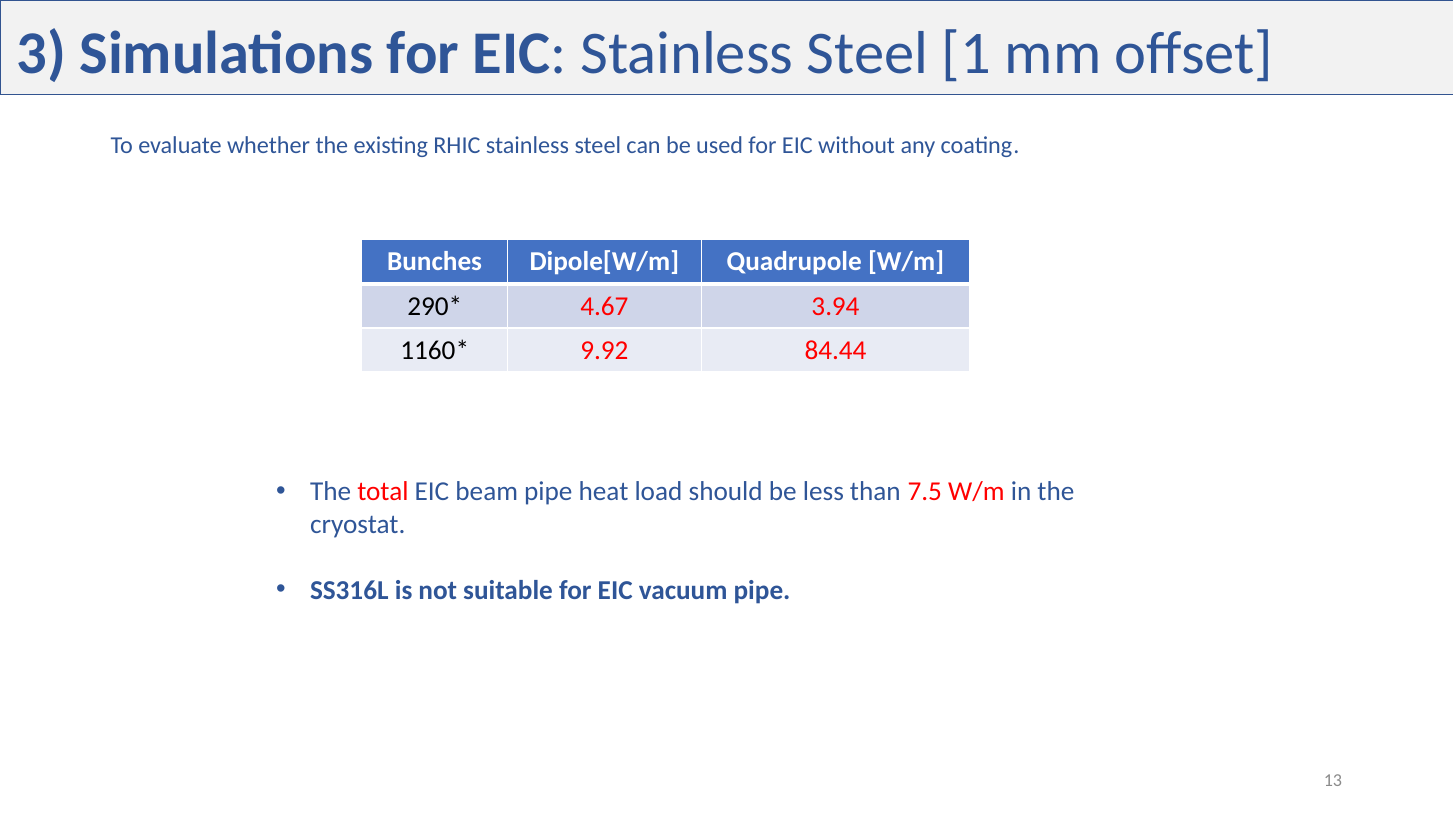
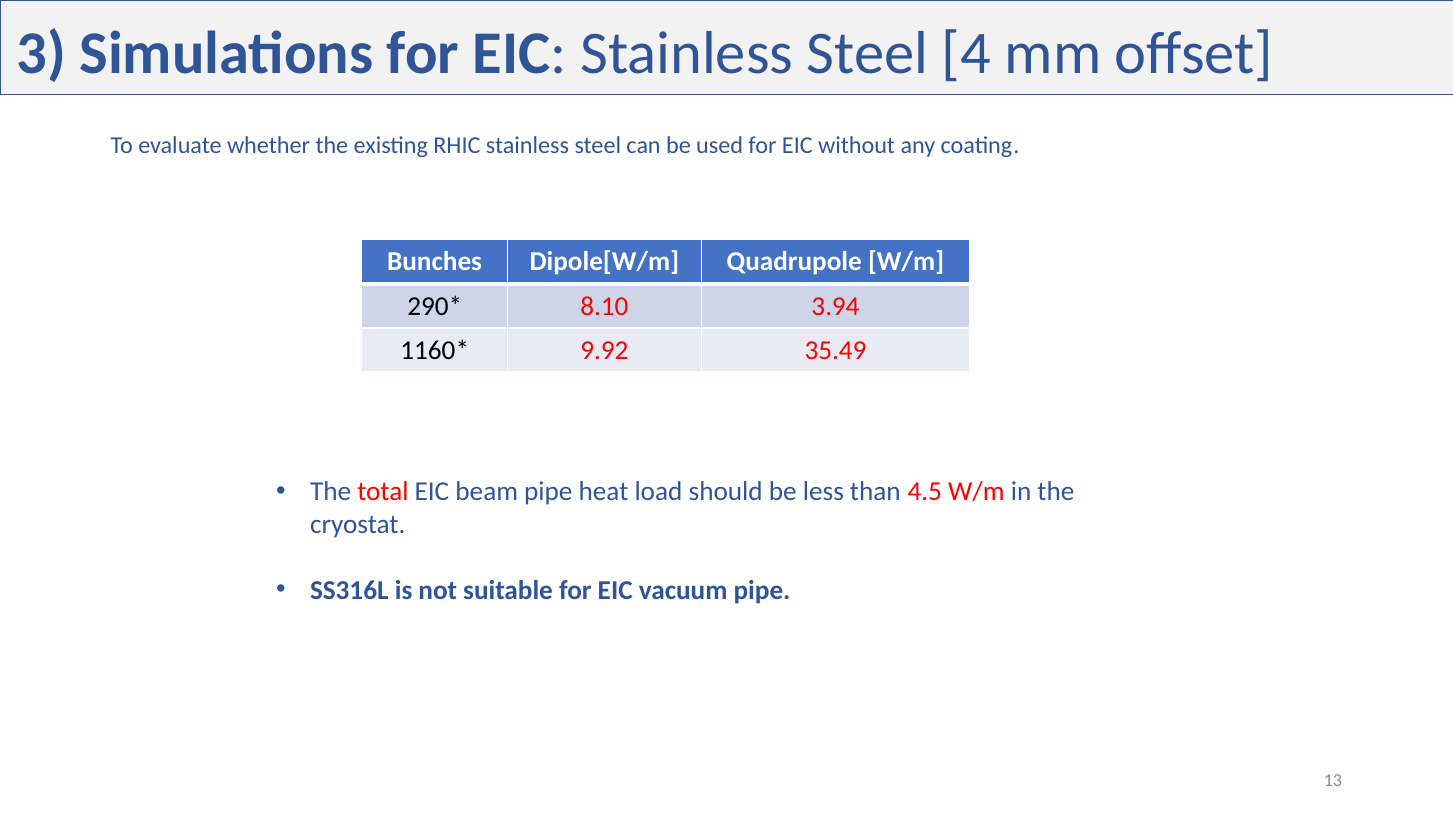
1: 1 -> 4
4.67: 4.67 -> 8.10
84.44: 84.44 -> 35.49
7.5: 7.5 -> 4.5
